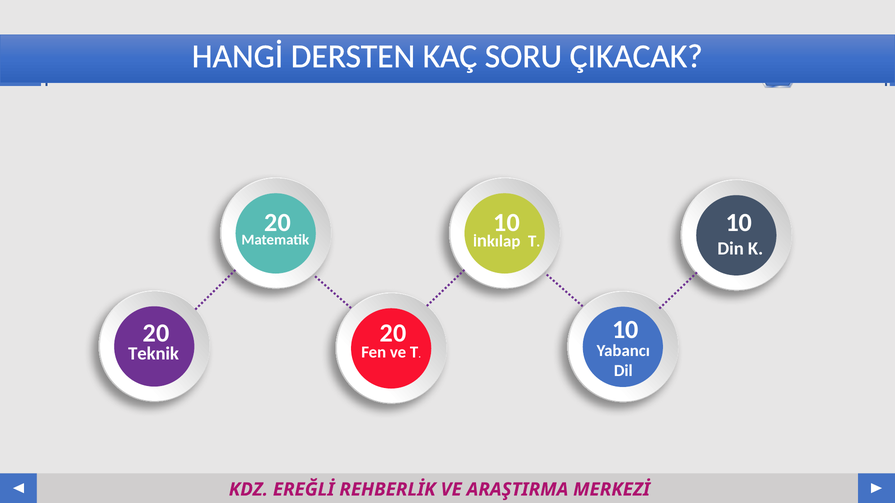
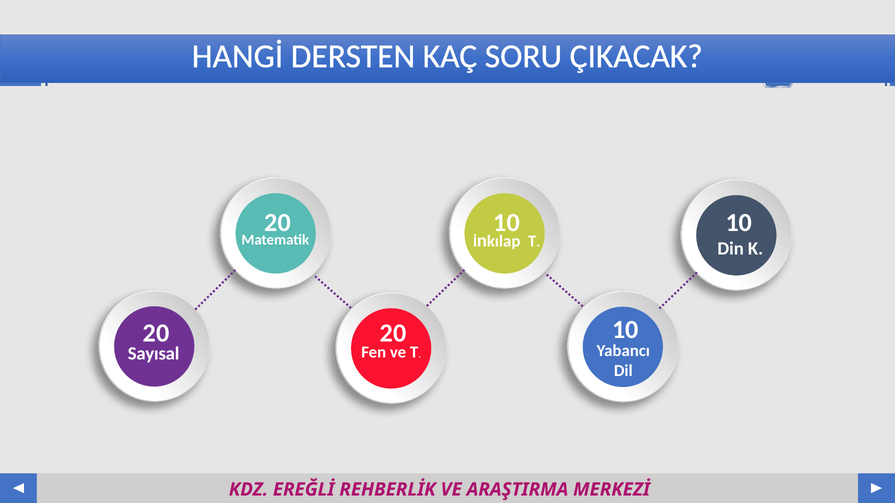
Teknik: Teknik -> Sayısal
